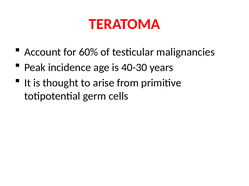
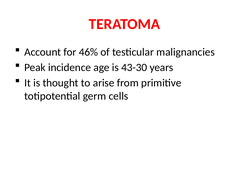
60%: 60% -> 46%
40-30: 40-30 -> 43-30
